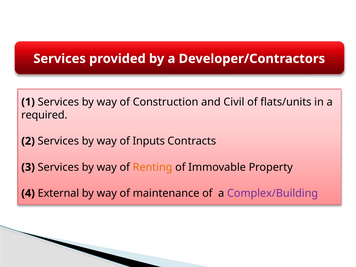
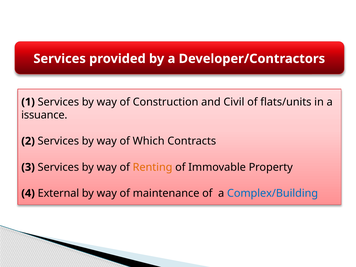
required: required -> issuance
Inputs: Inputs -> Which
Complex/Building colour: purple -> blue
